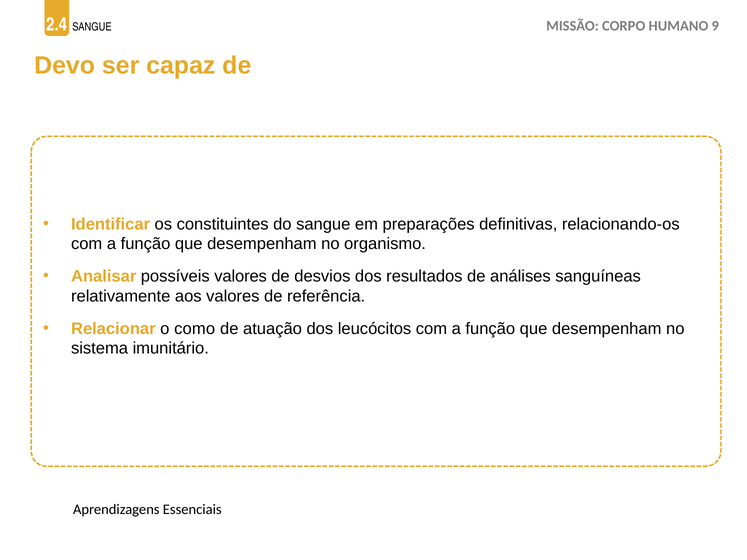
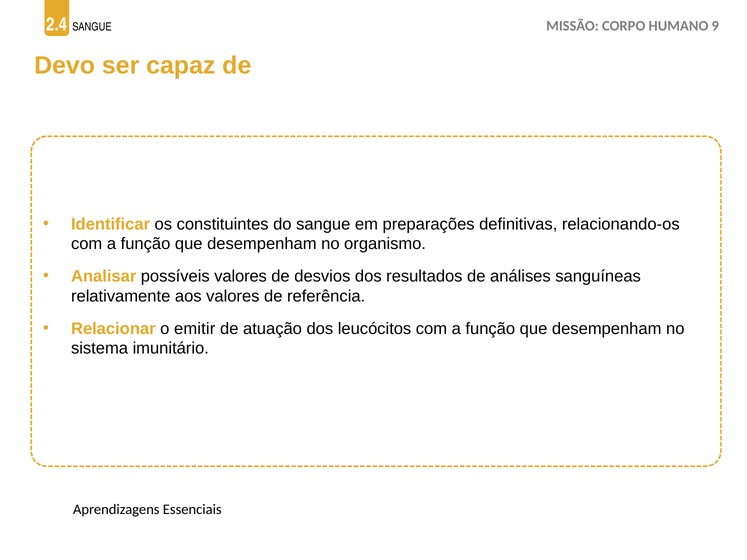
como: como -> emitir
